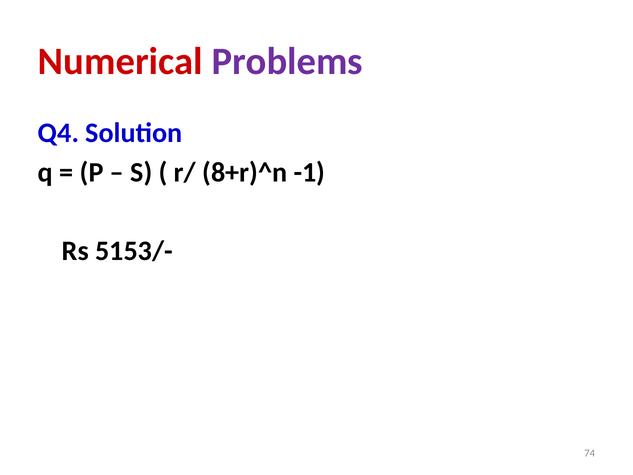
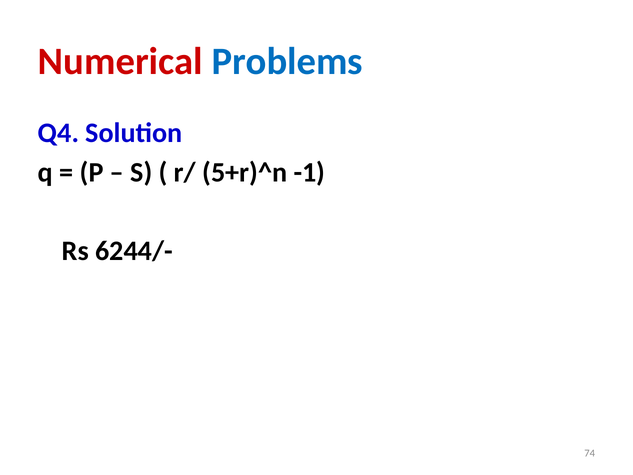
Problems colour: purple -> blue
8+r)^n: 8+r)^n -> 5+r)^n
5153/-: 5153/- -> 6244/-
